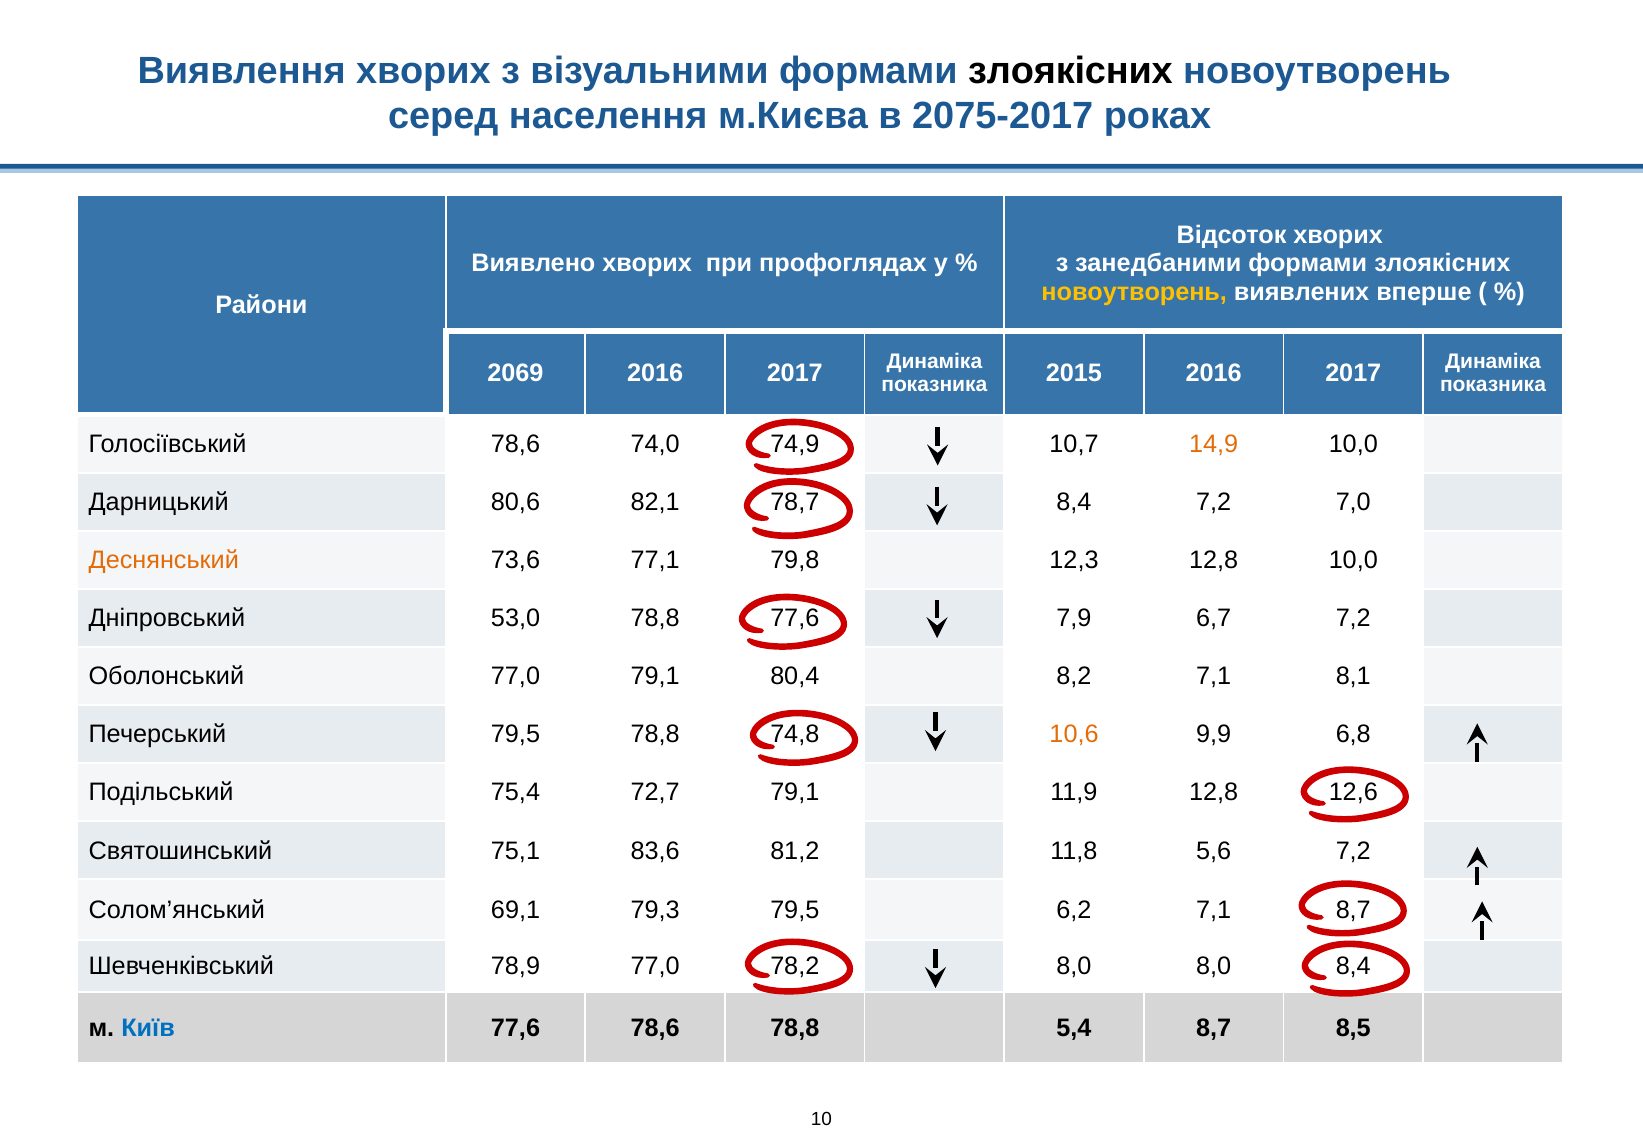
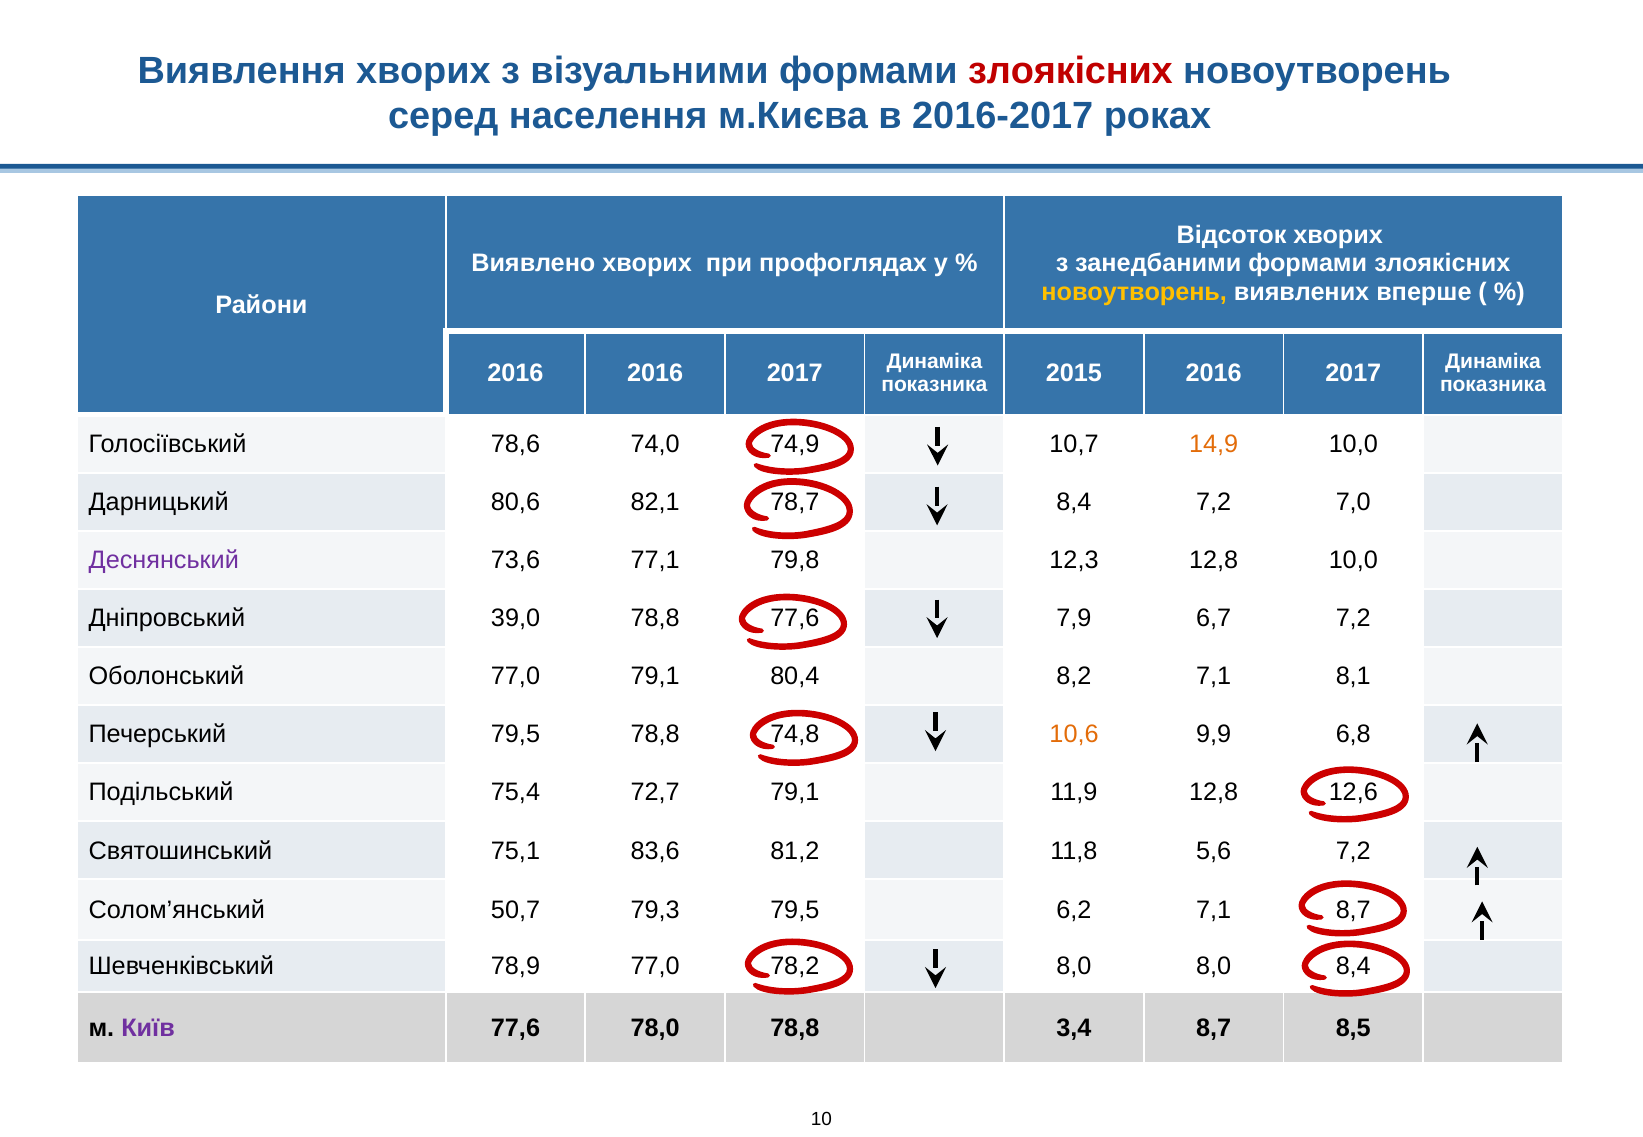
злоякісних at (1071, 71) colour: black -> red
2075-2017: 2075-2017 -> 2016-2017
2069 at (515, 373): 2069 -> 2016
Деснянський colour: orange -> purple
53,0: 53,0 -> 39,0
69,1: 69,1 -> 50,7
Київ colour: blue -> purple
77,6 78,6: 78,6 -> 78,0
5,4: 5,4 -> 3,4
